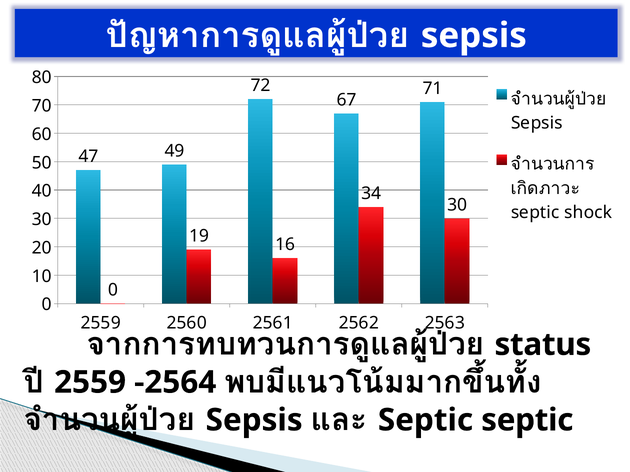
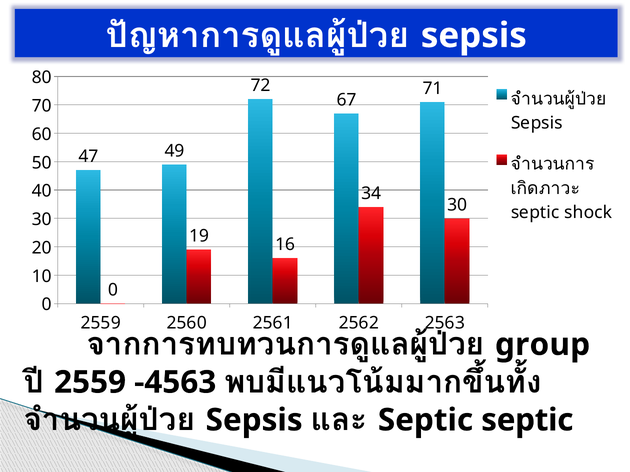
status: status -> group
-2564: -2564 -> -4563
